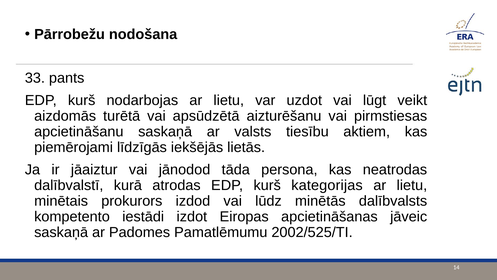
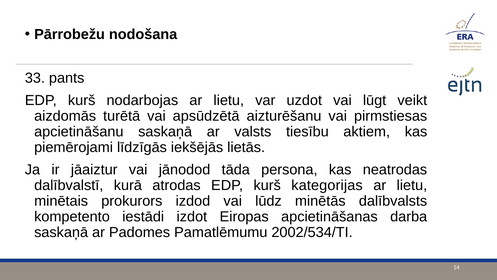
jāveic: jāveic -> darba
2002/525/TI: 2002/525/TI -> 2002/534/TI
